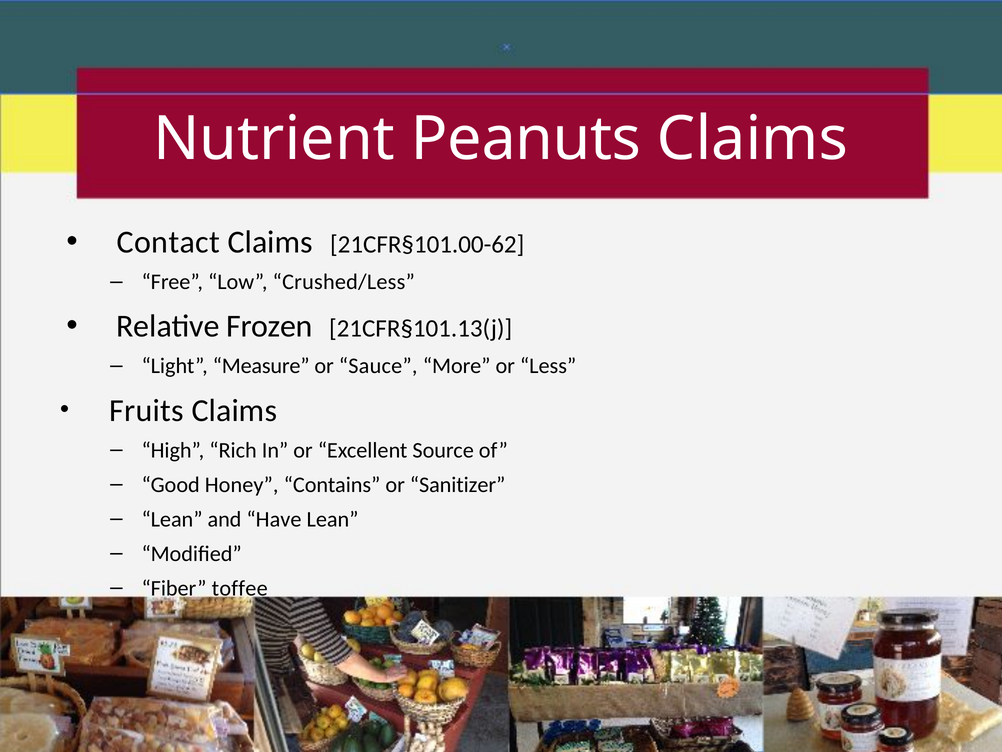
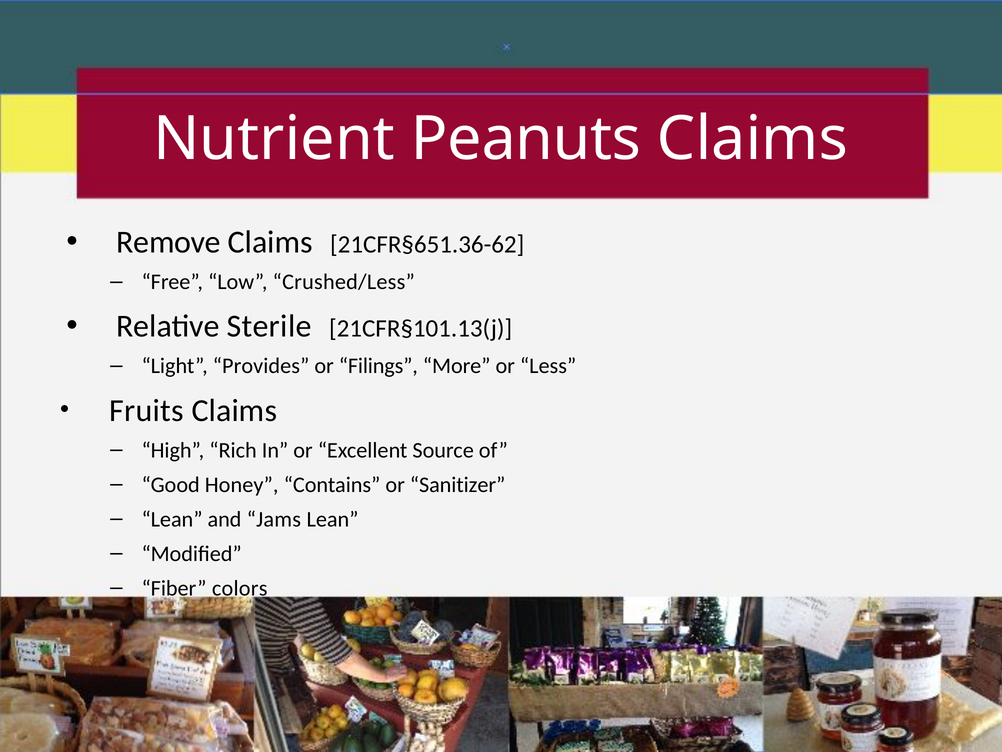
Contact: Contact -> Remove
21CFR§101.00-62: 21CFR§101.00-62 -> 21CFR§651.36-62
Frozen: Frozen -> Sterile
Measure: Measure -> Provides
Sauce: Sauce -> Filings
Have: Have -> Jams
toffee: toffee -> colors
